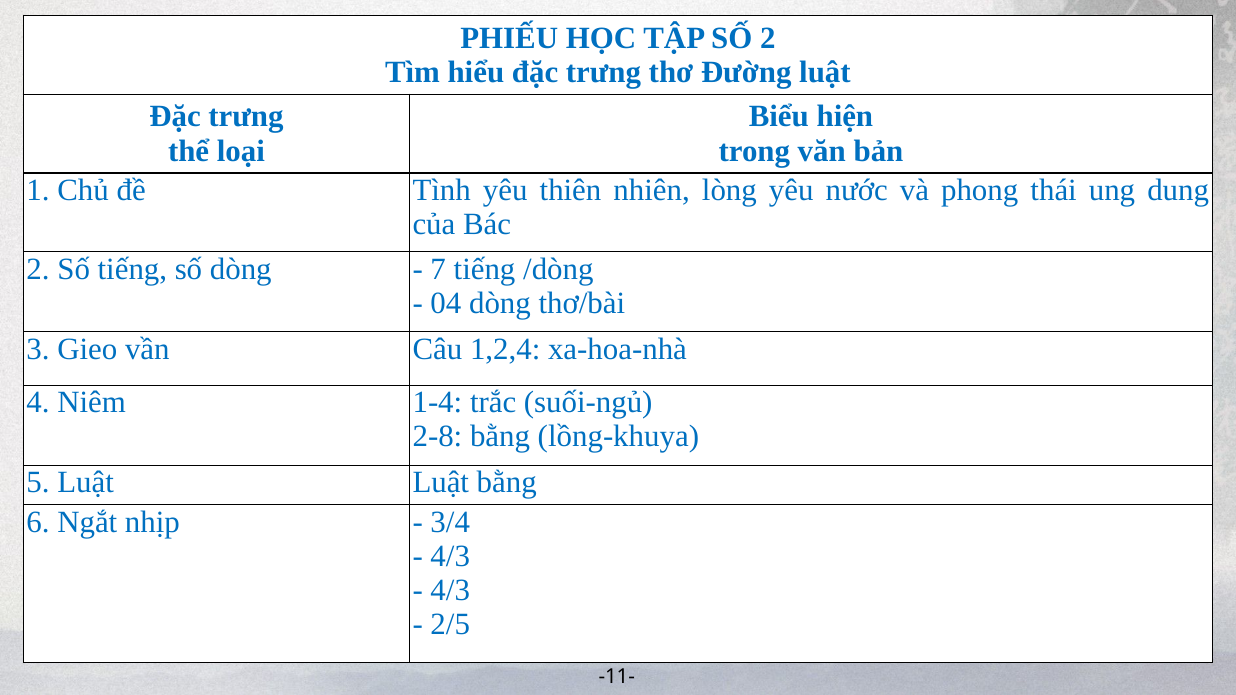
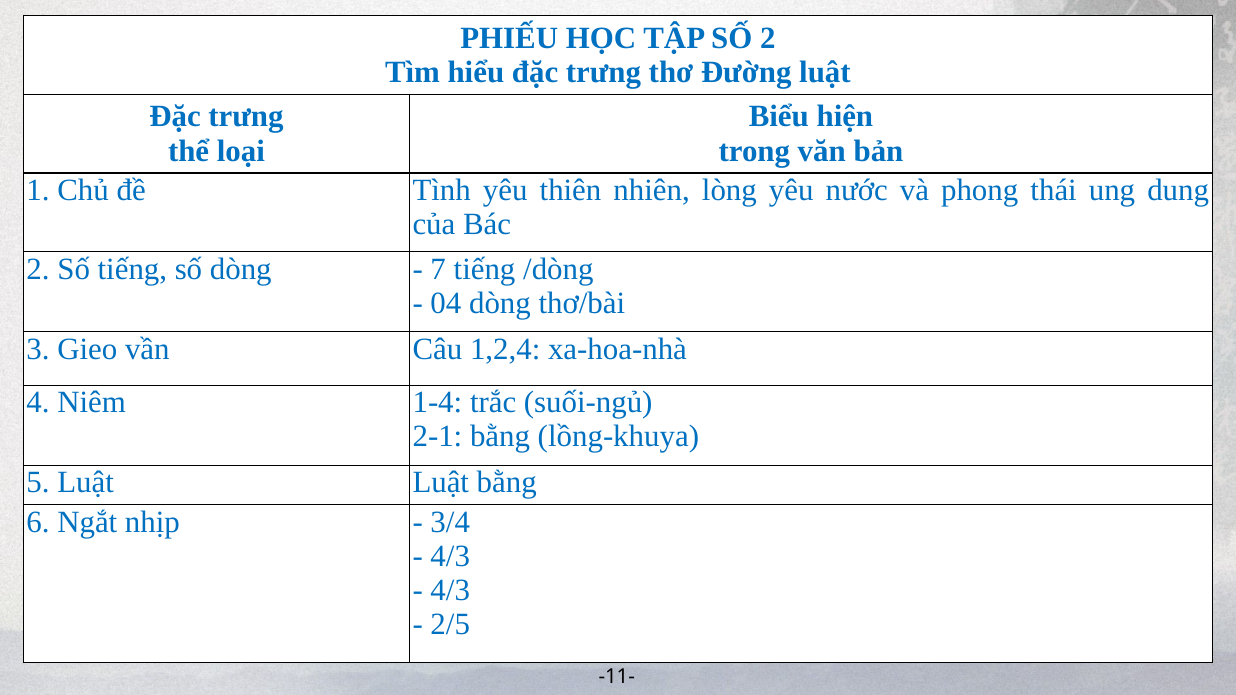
2-8: 2-8 -> 2-1
